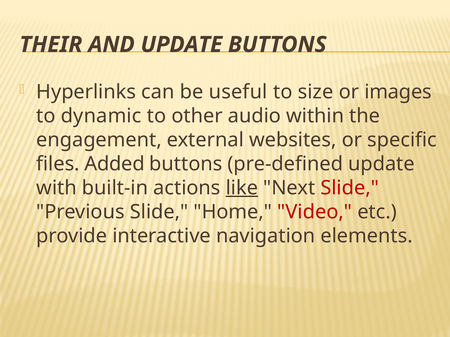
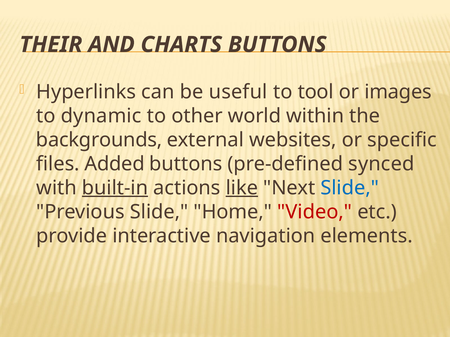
AND UPDATE: UPDATE -> CHARTS
size: size -> tool
audio: audio -> world
engagement: engagement -> backgrounds
pre-defined update: update -> synced
built-in underline: none -> present
Slide at (350, 188) colour: red -> blue
